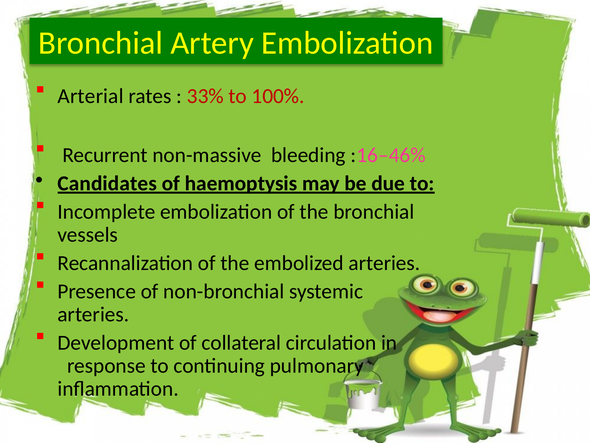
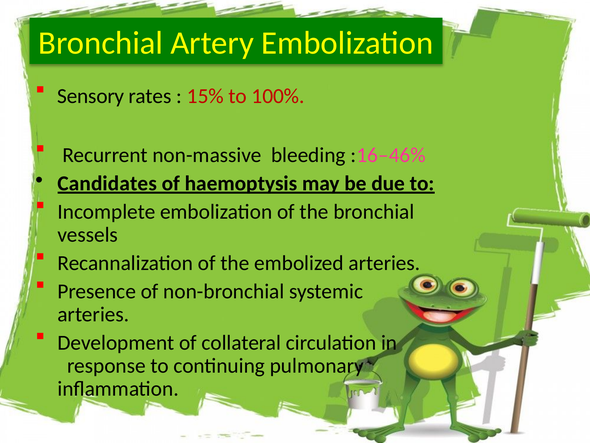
Arterial: Arterial -> Sensory
33%: 33% -> 15%
